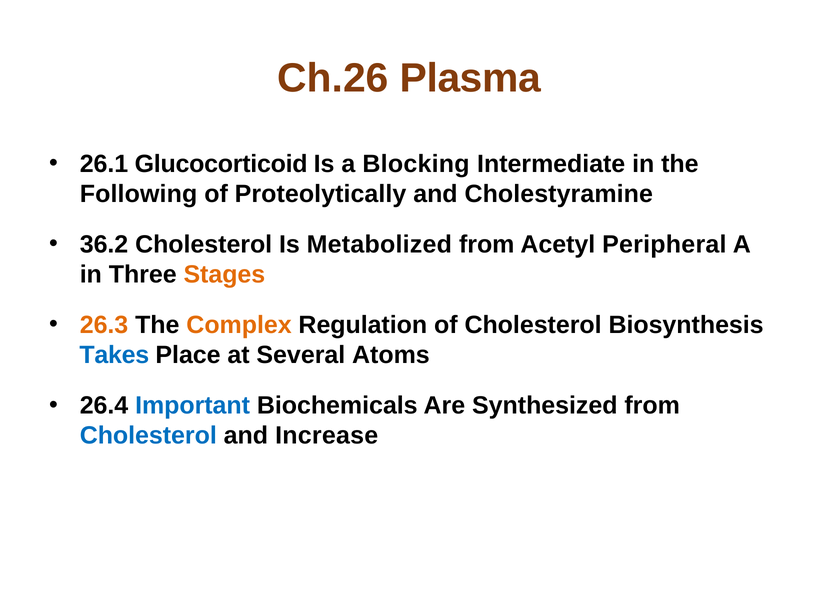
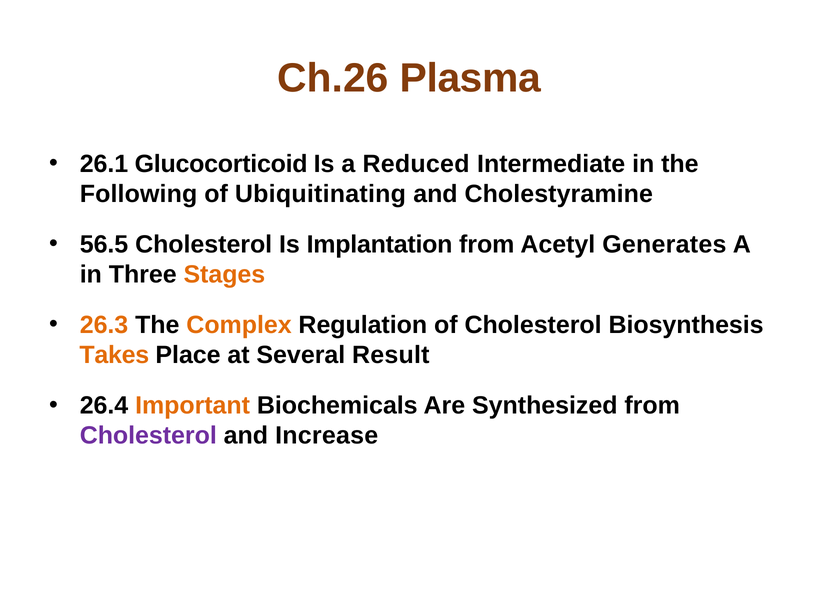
Blocking: Blocking -> Reduced
Proteolytically: Proteolytically -> Ubiquitinating
36.2: 36.2 -> 56.5
Metabolized: Metabolized -> Implantation
Peripheral: Peripheral -> Generates
Takes colour: blue -> orange
Atoms: Atoms -> Result
Important colour: blue -> orange
Cholesterol at (148, 436) colour: blue -> purple
